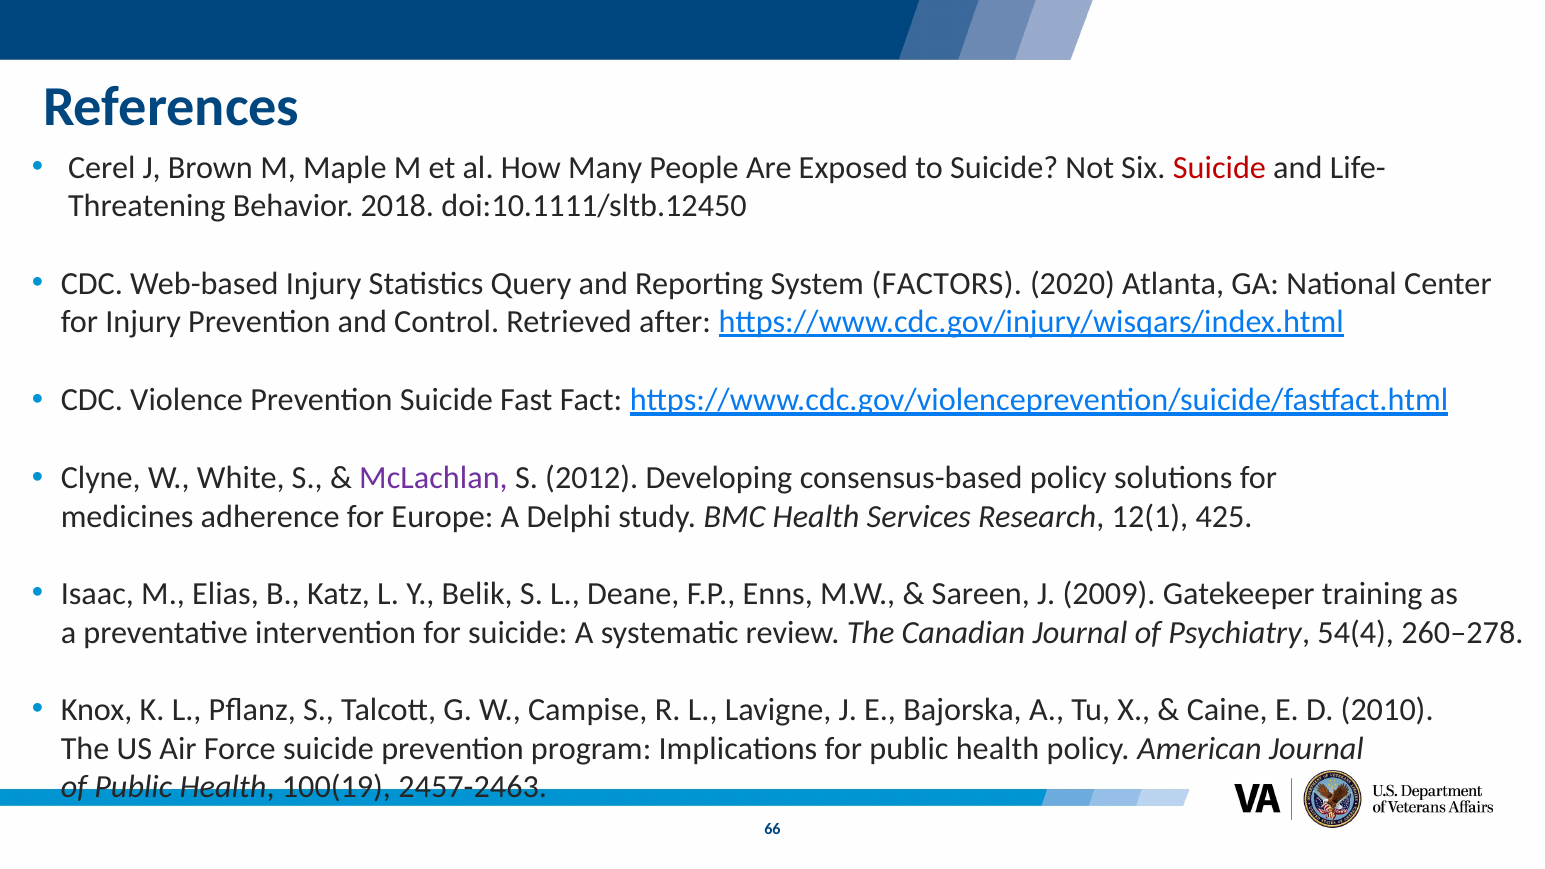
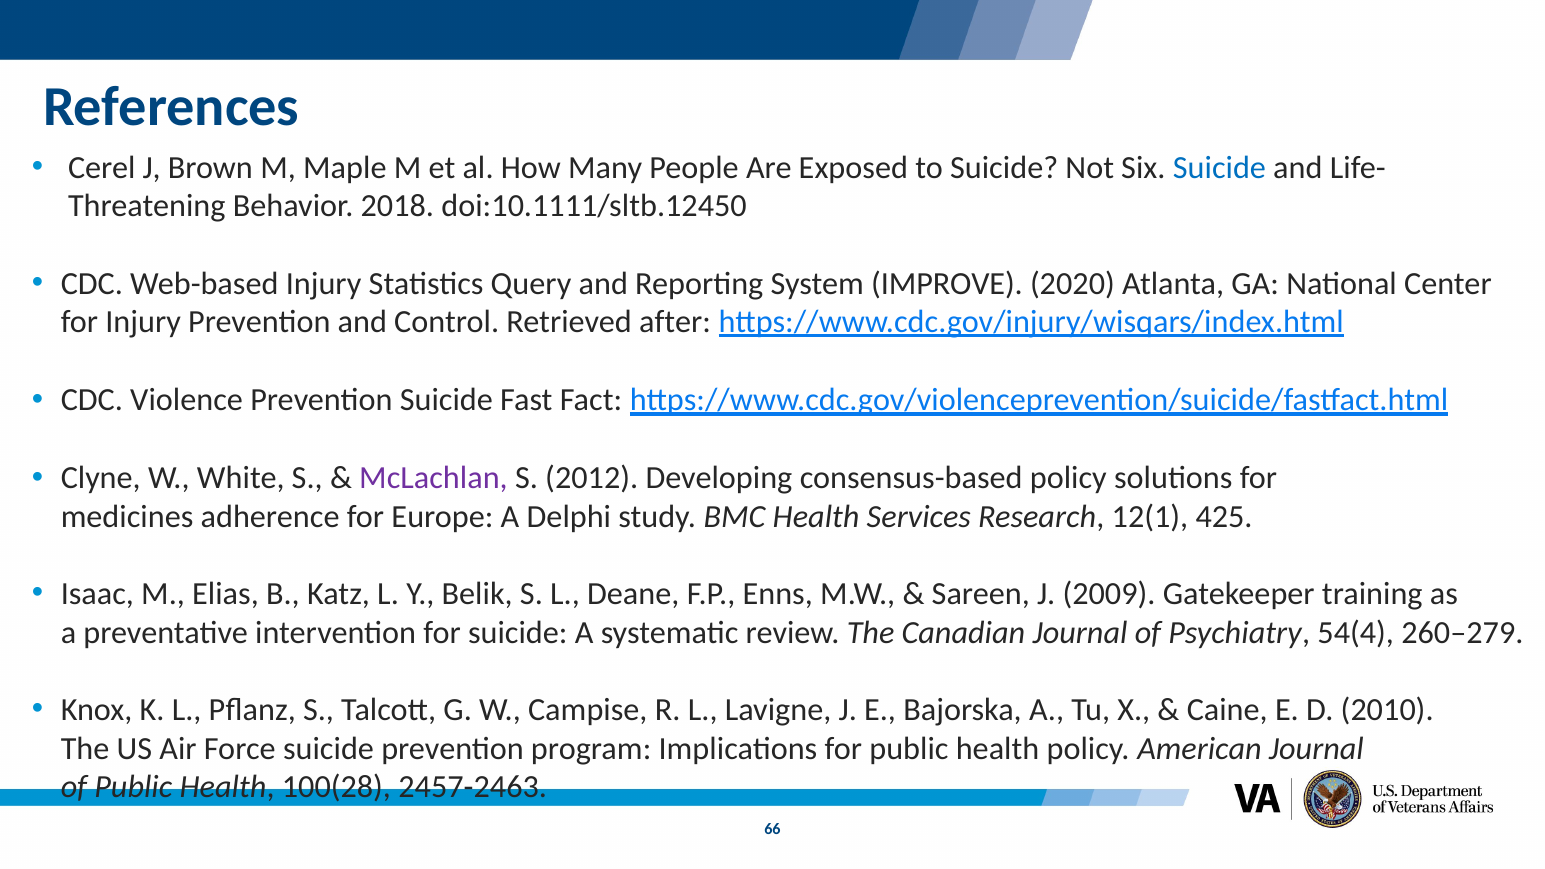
Suicide at (1219, 168) colour: red -> blue
FACTORS: FACTORS -> IMPROVE
260–278: 260–278 -> 260–279
100(19: 100(19 -> 100(28
